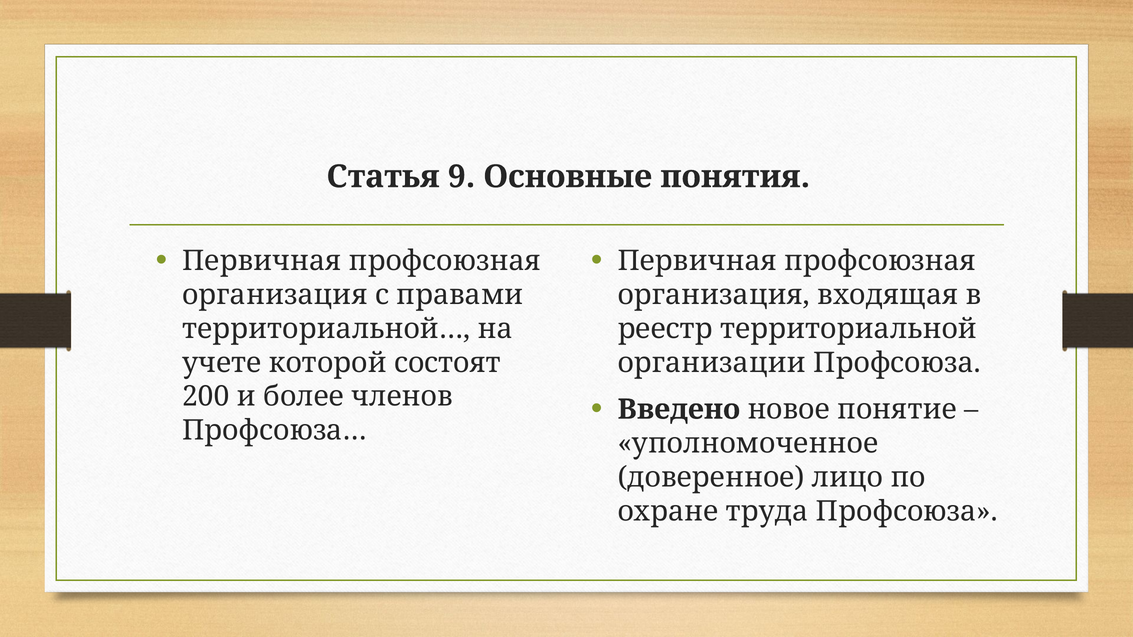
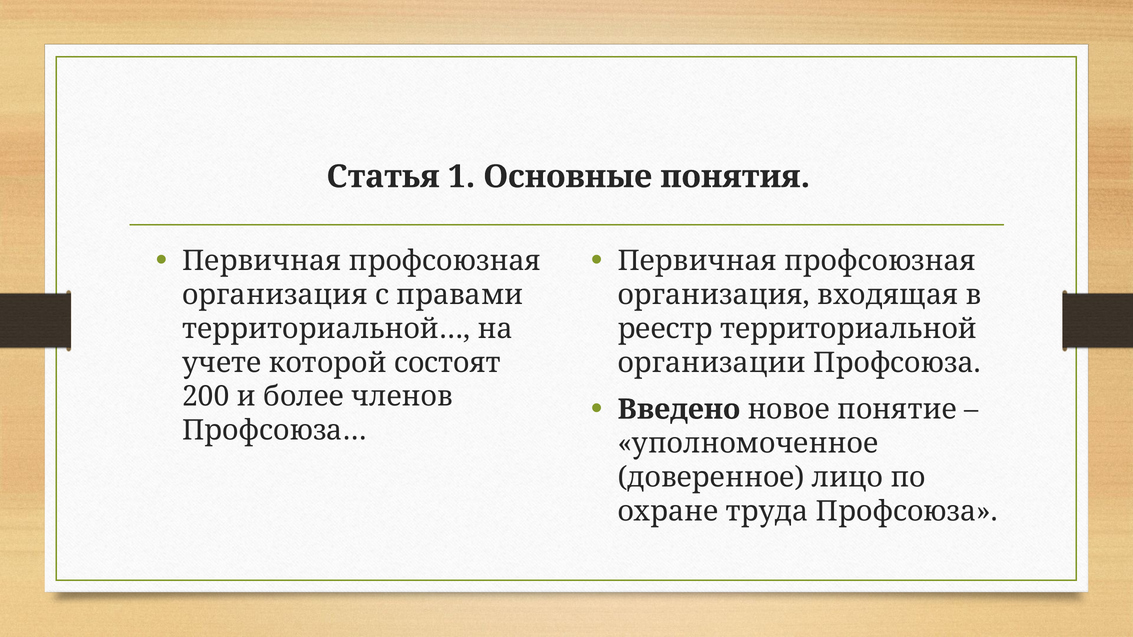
9: 9 -> 1
